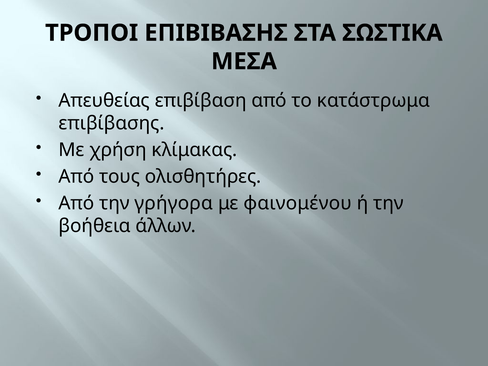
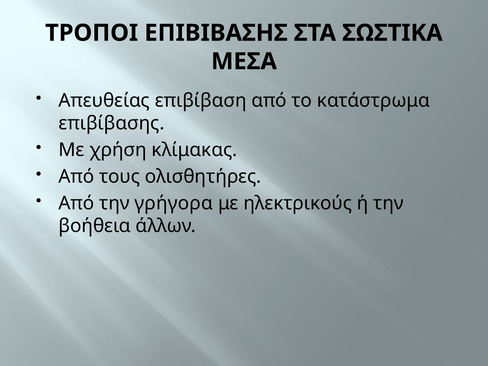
φαινομένου: φαινομένου -> ηλεκτρικούς
